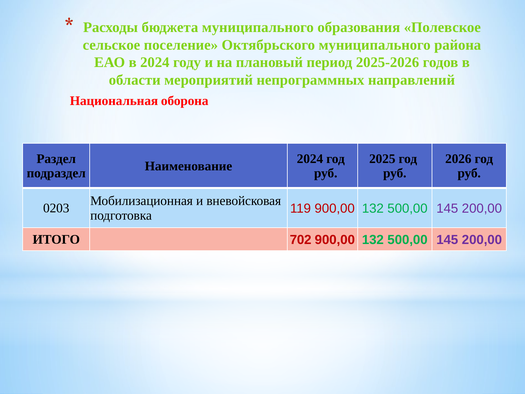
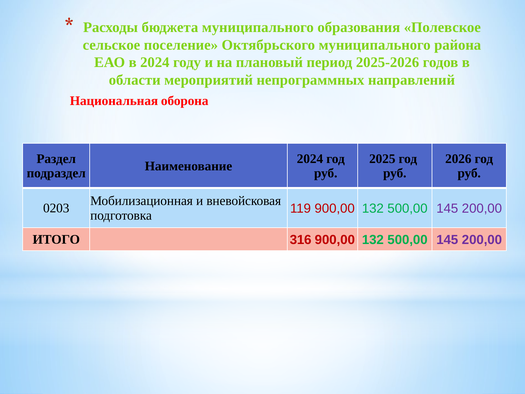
702: 702 -> 316
